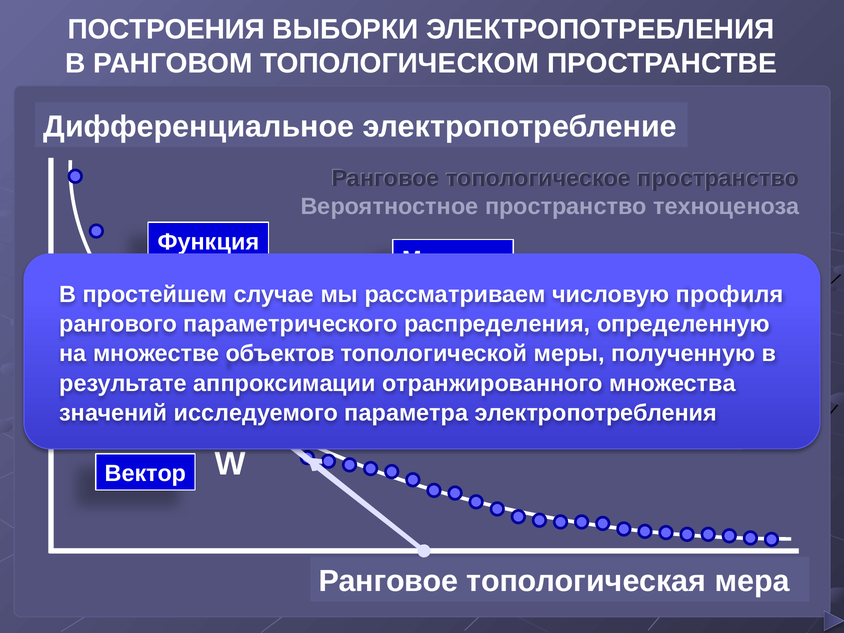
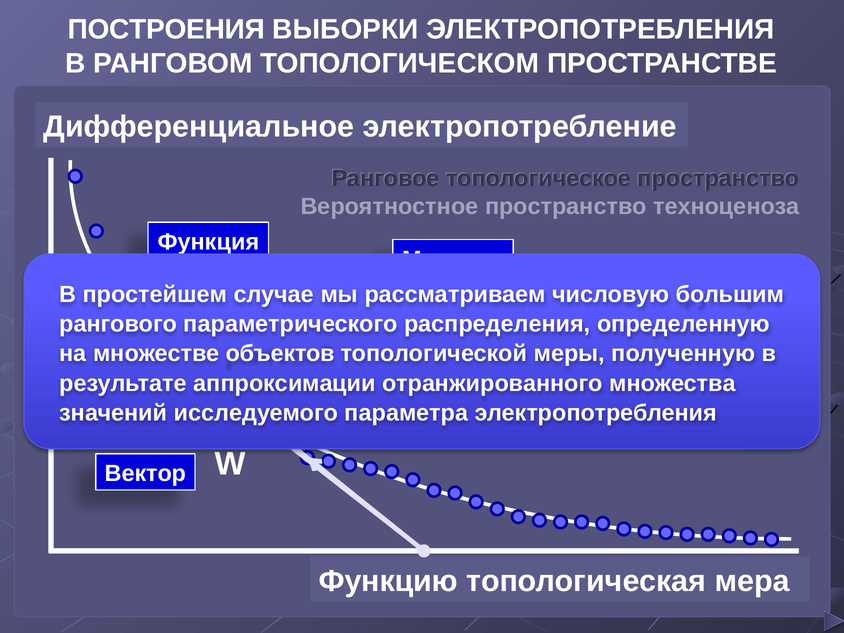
профиля: профиля -> большим
Ранговое at (388, 581): Ранговое -> Функцию
